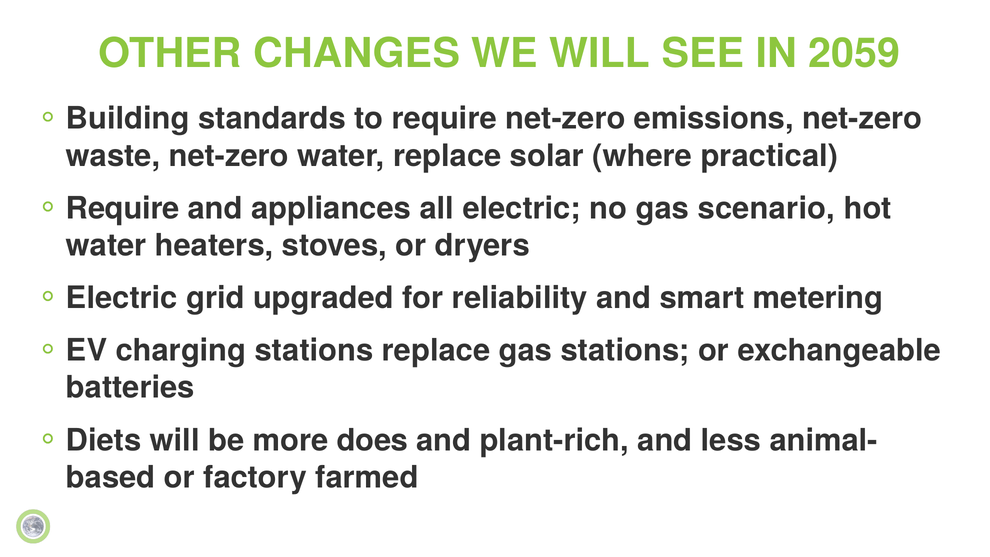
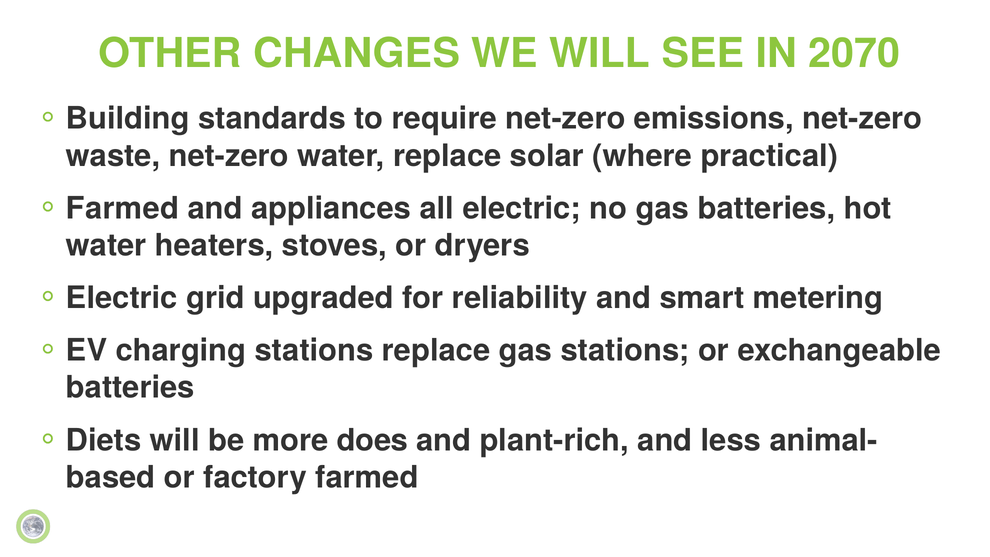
2059: 2059 -> 2070
Require at (123, 208): Require -> Farmed
gas scenario: scenario -> batteries
